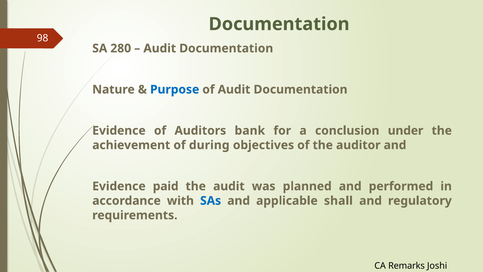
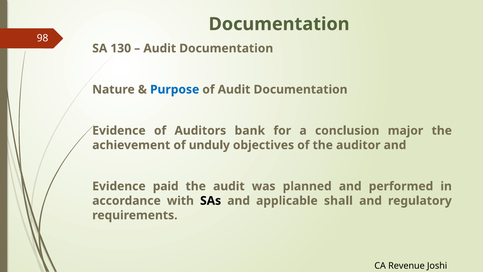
280: 280 -> 130
under: under -> major
during: during -> unduly
SAs colour: blue -> black
Remarks: Remarks -> Revenue
